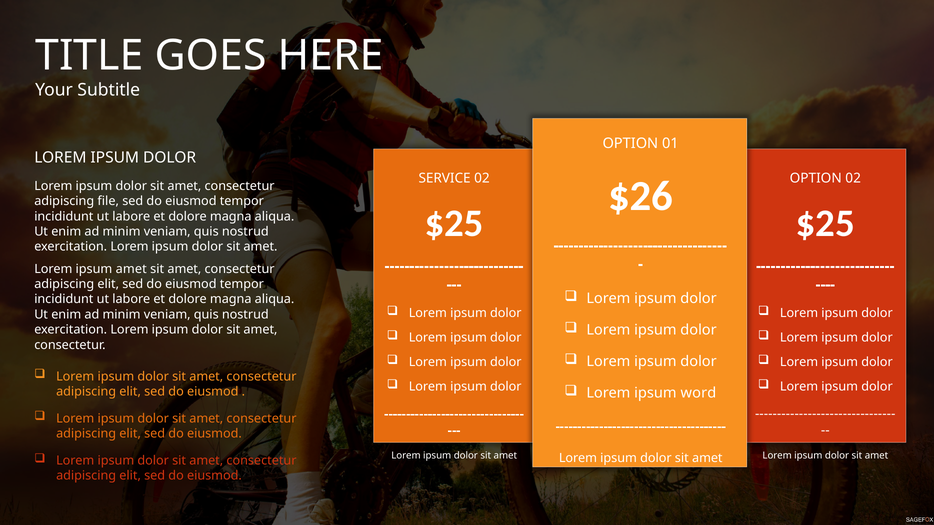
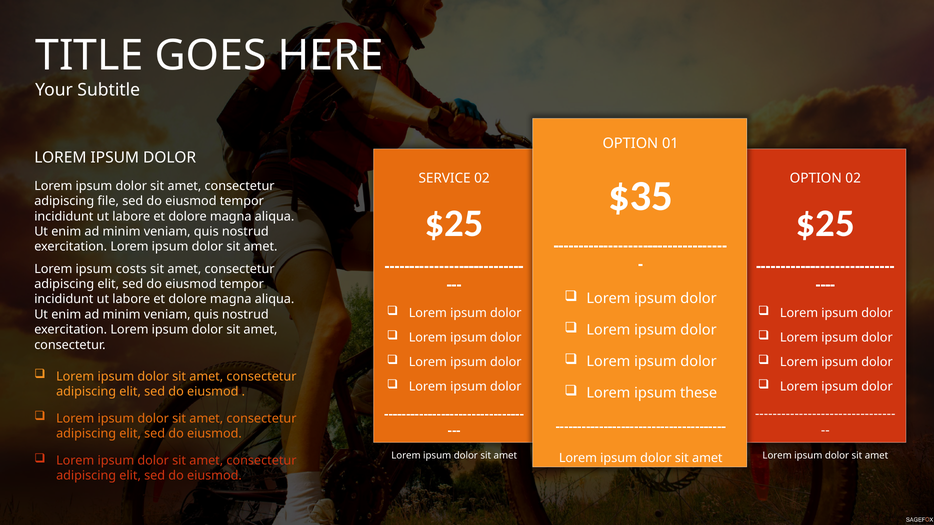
$26: $26 -> $35
ipsum amet: amet -> costs
word: word -> these
